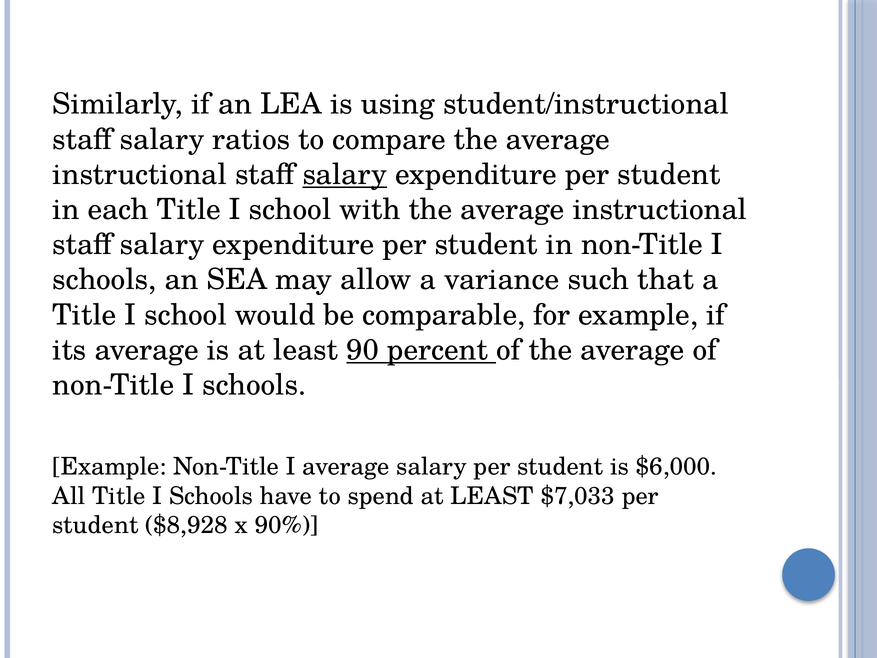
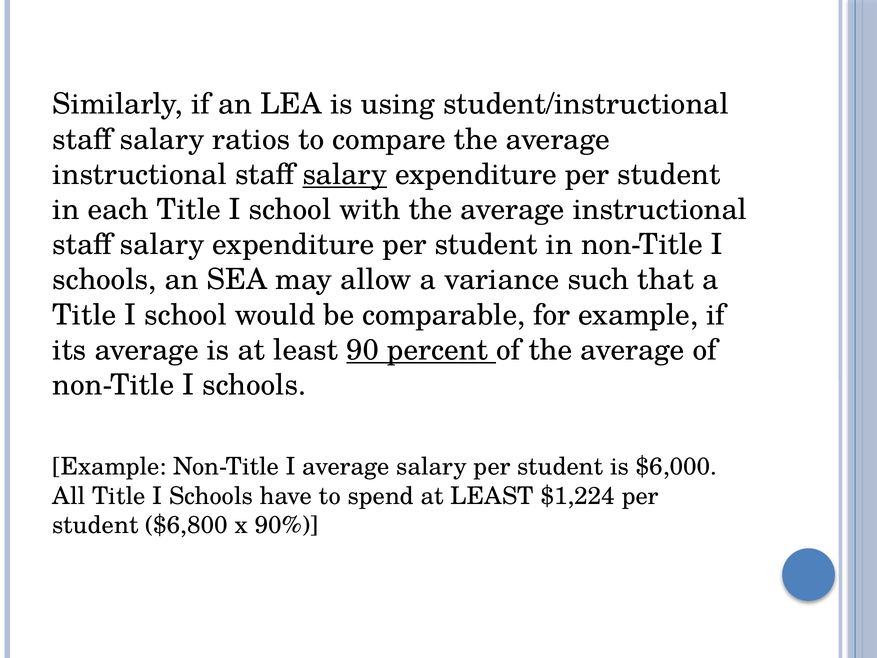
$7,033: $7,033 -> $1,224
$8,928: $8,928 -> $6,800
